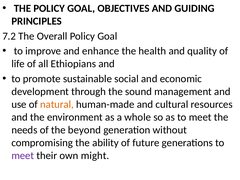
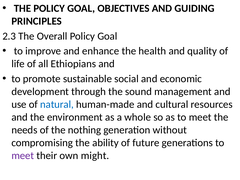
7.2: 7.2 -> 2.3
natural colour: orange -> blue
beyond: beyond -> nothing
